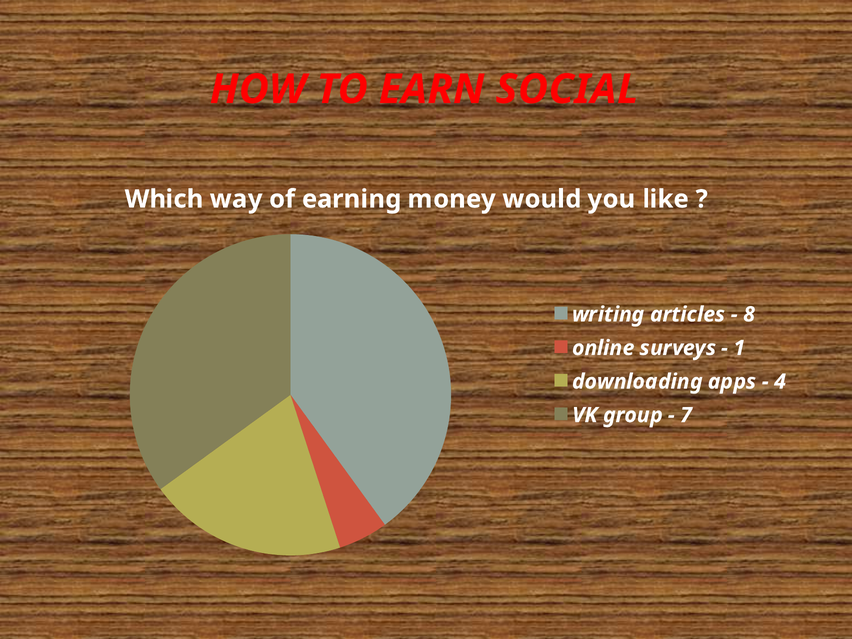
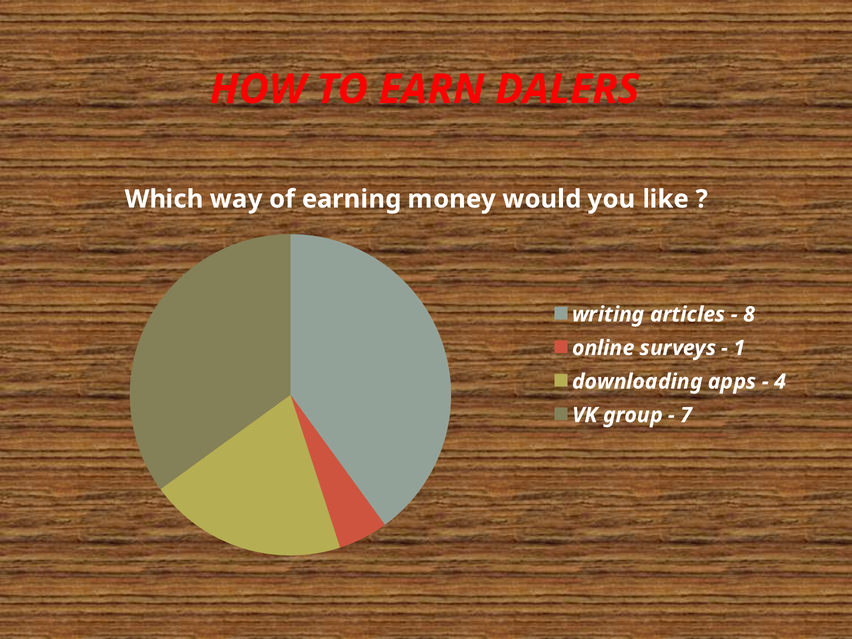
SOCIAL: SOCIAL -> DALERS
